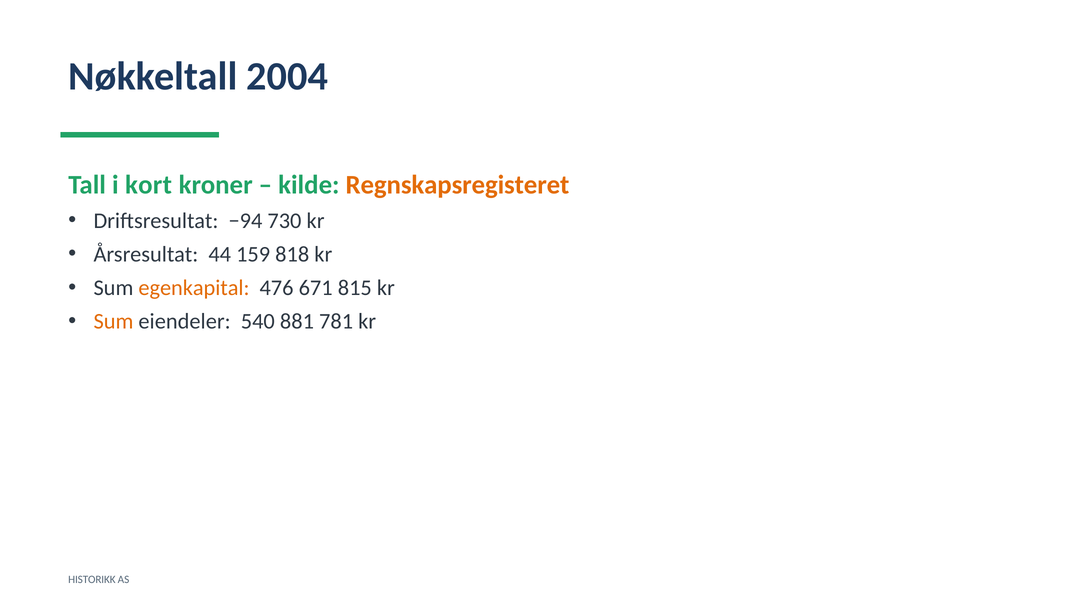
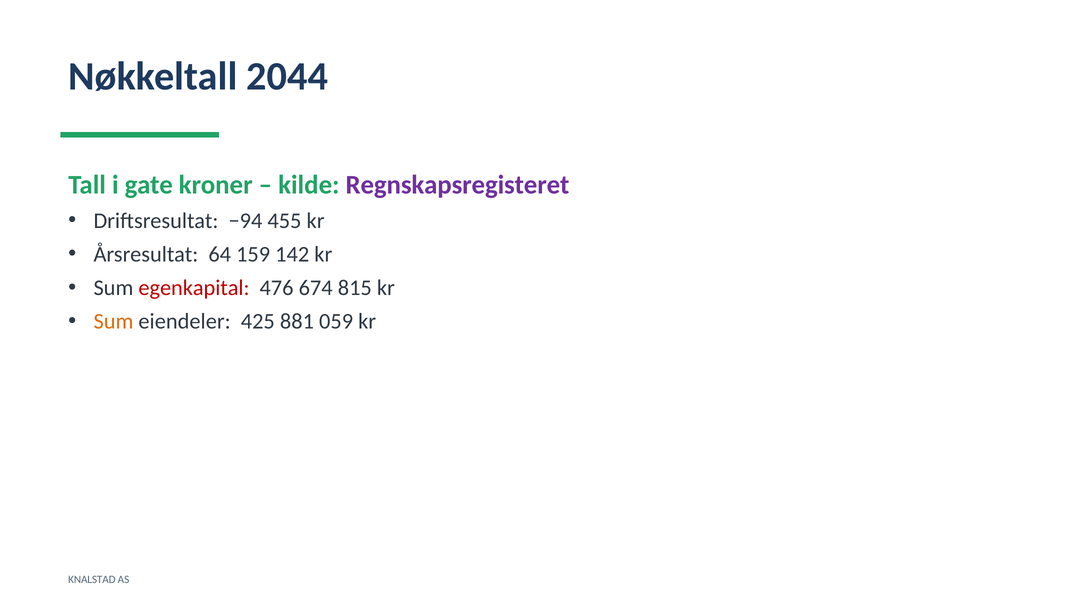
2004: 2004 -> 2044
kort: kort -> gate
Regnskapsregisteret colour: orange -> purple
730: 730 -> 455
44: 44 -> 64
818: 818 -> 142
egenkapital colour: orange -> red
671: 671 -> 674
540: 540 -> 425
781: 781 -> 059
HISTORIKK: HISTORIKK -> KNALSTAD
